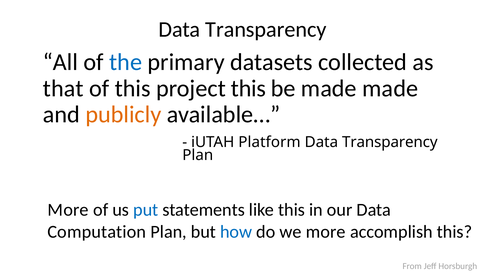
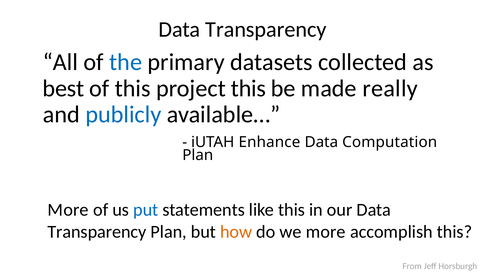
that: that -> best
made made: made -> really
publicly colour: orange -> blue
Platform: Platform -> Enhance
Transparency at (390, 142): Transparency -> Computation
Computation at (97, 232): Computation -> Transparency
how colour: blue -> orange
